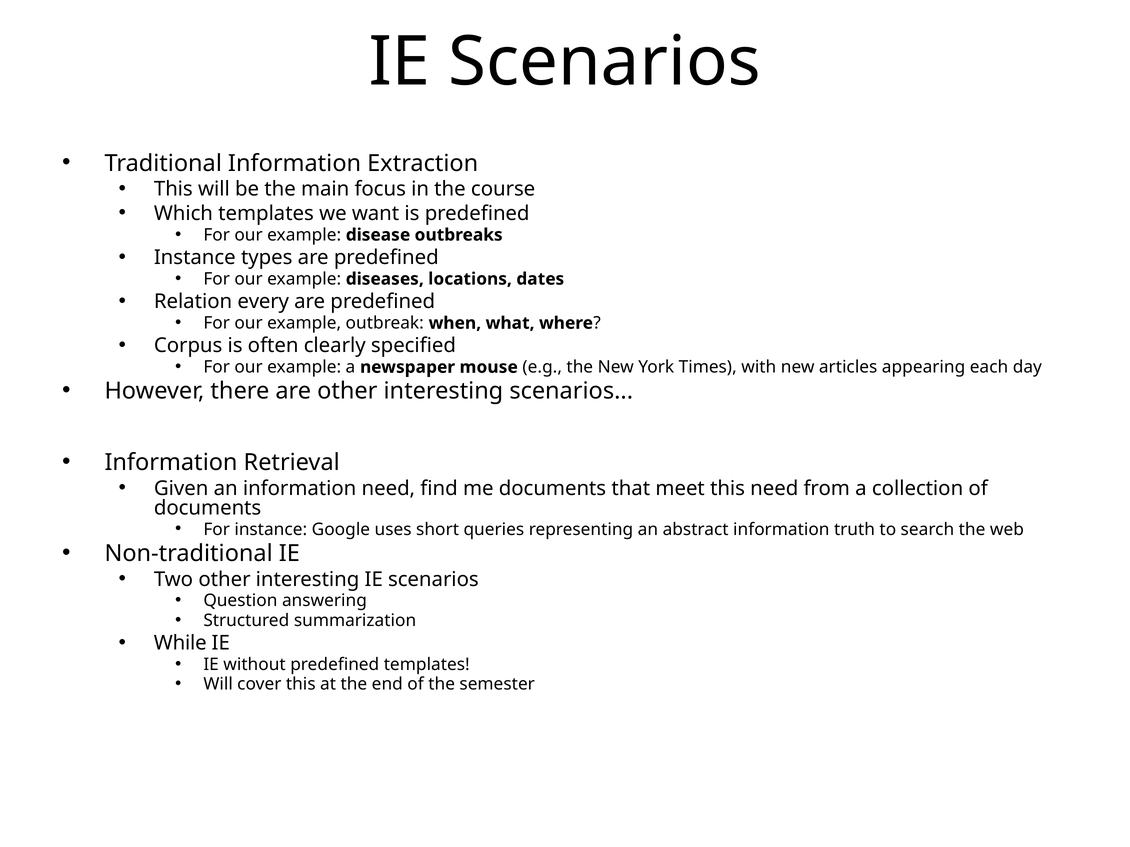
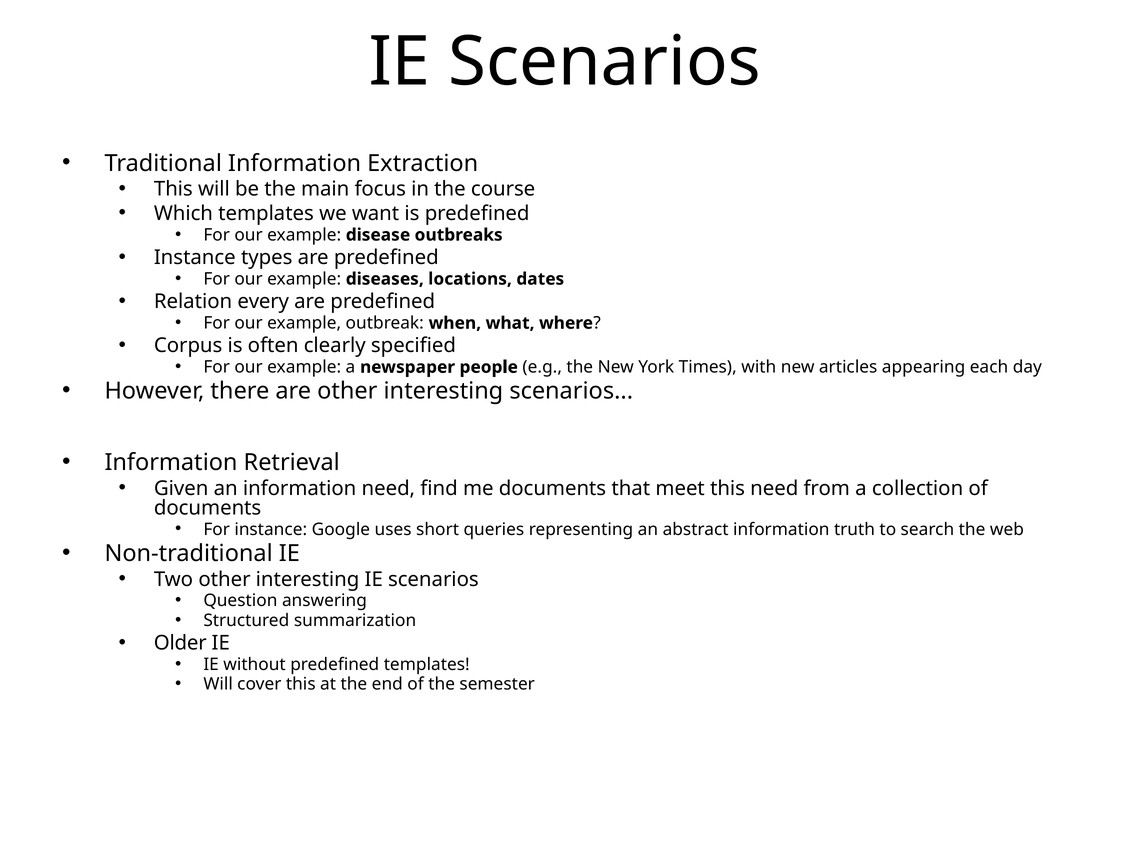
mouse: mouse -> people
While: While -> Older
